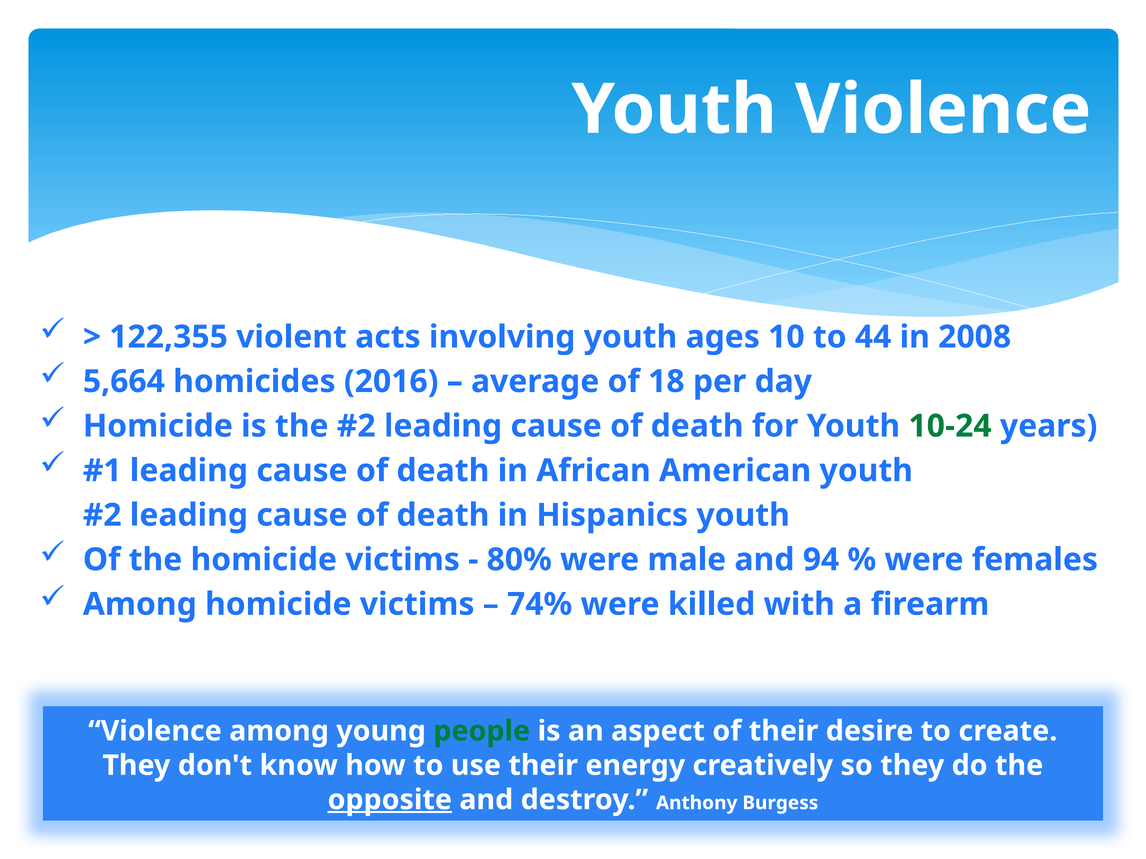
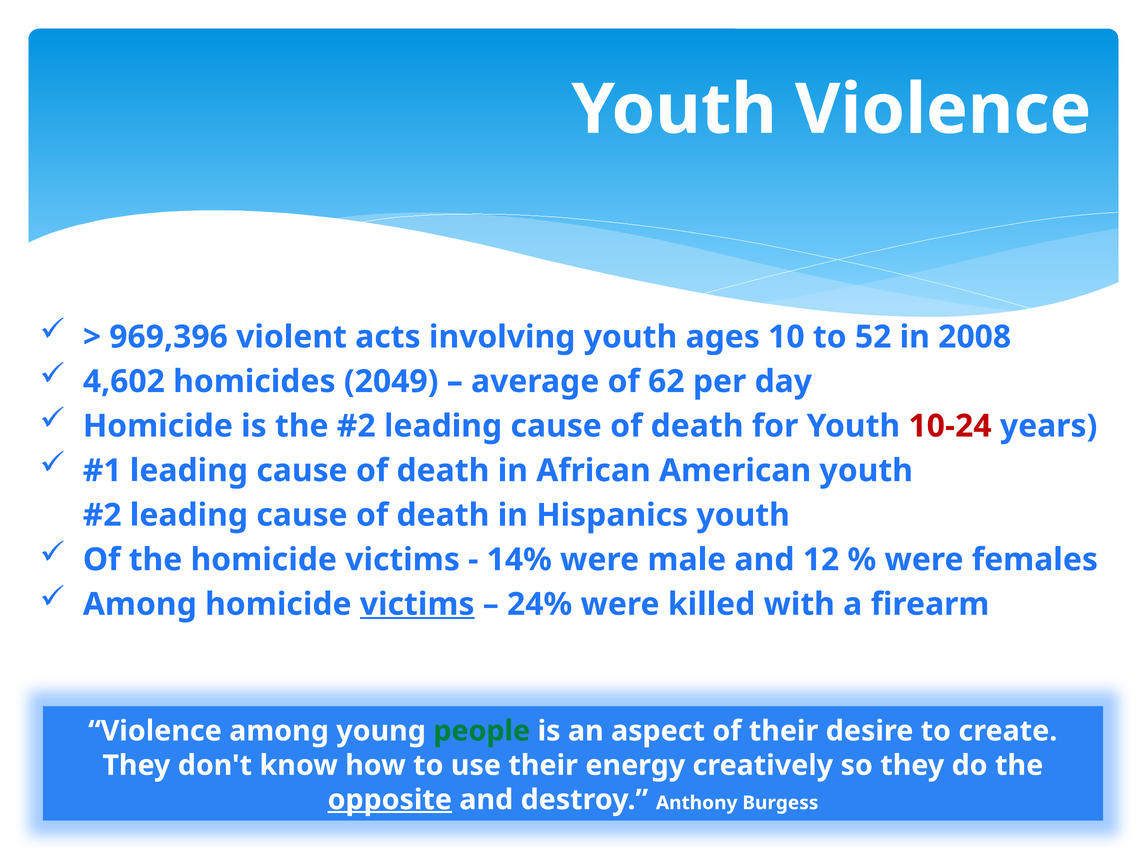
122,355: 122,355 -> 969,396
44: 44 -> 52
5,664: 5,664 -> 4,602
2016: 2016 -> 2049
18: 18 -> 62
10-24 colour: green -> red
80%: 80% -> 14%
94: 94 -> 12
victims at (417, 605) underline: none -> present
74%: 74% -> 24%
